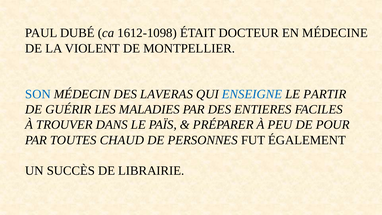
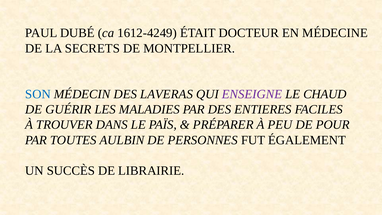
1612-1098: 1612-1098 -> 1612-4249
VIOLENT: VIOLENT -> SECRETS
ENSEIGNE colour: blue -> purple
PARTIR: PARTIR -> CHAUD
CHAUD: CHAUD -> AULBIN
